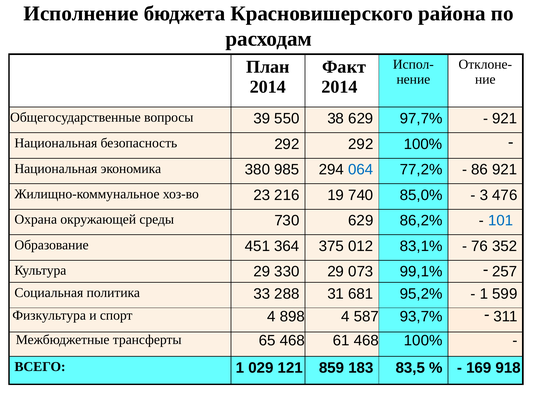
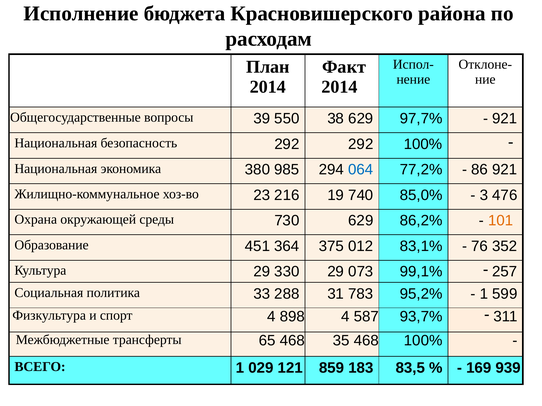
101 colour: blue -> orange
681: 681 -> 783
61: 61 -> 35
918: 918 -> 939
